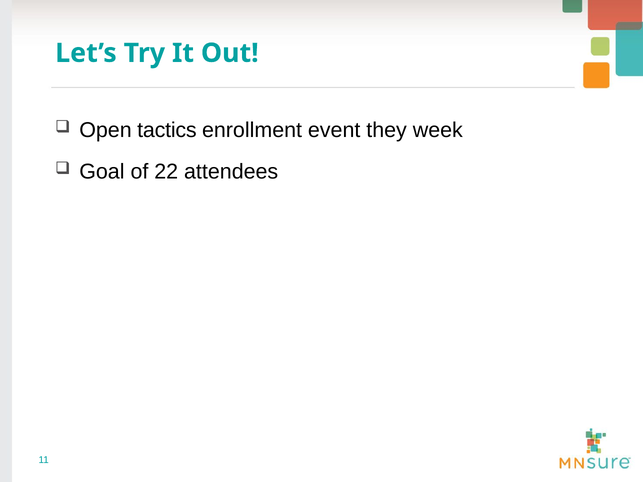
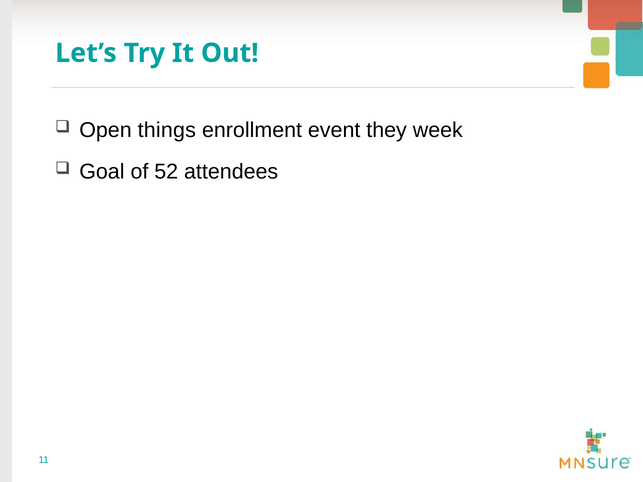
tactics: tactics -> things
22: 22 -> 52
